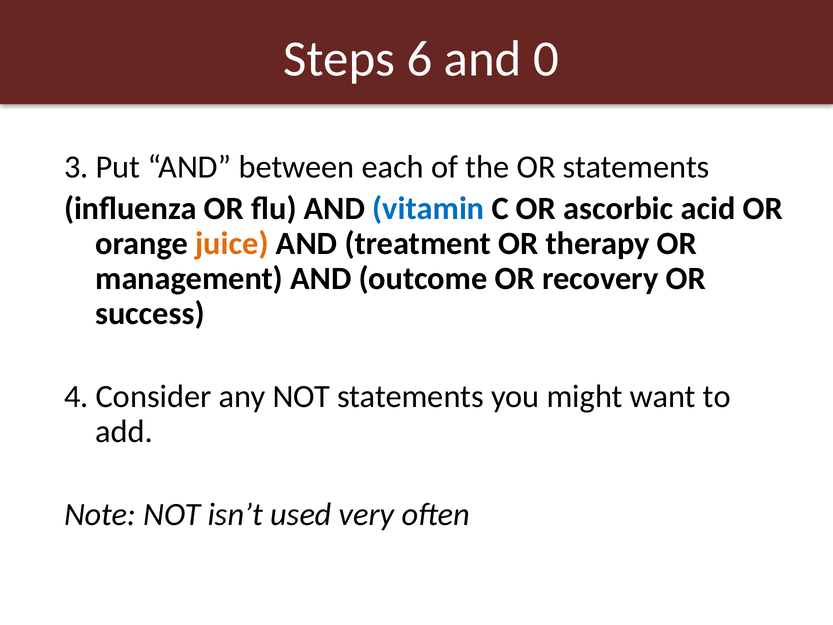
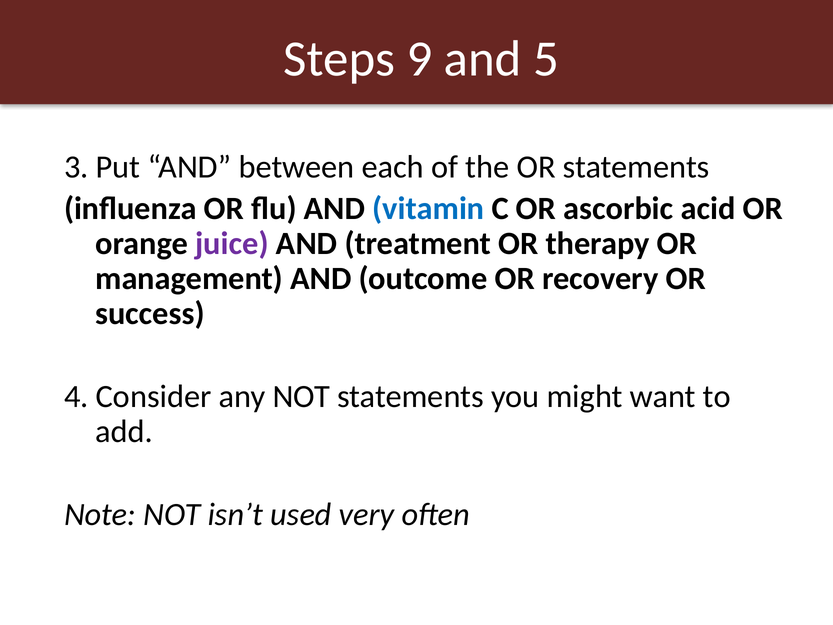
6: 6 -> 9
0: 0 -> 5
juice colour: orange -> purple
